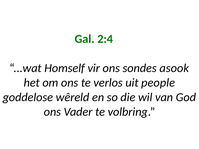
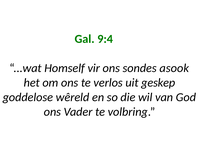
2:4: 2:4 -> 9:4
people: people -> geskep
